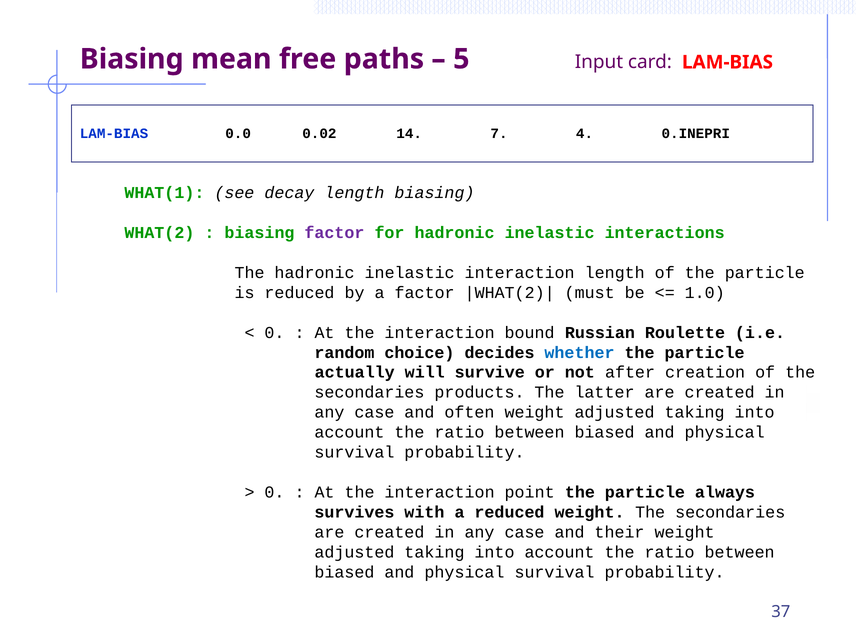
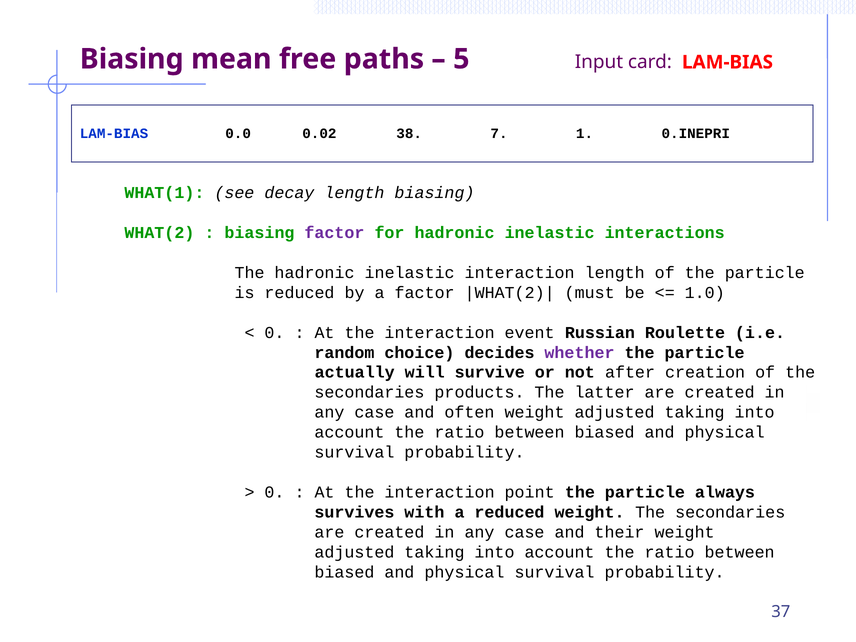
14: 14 -> 38
4: 4 -> 1
bound: bound -> event
whether colour: blue -> purple
